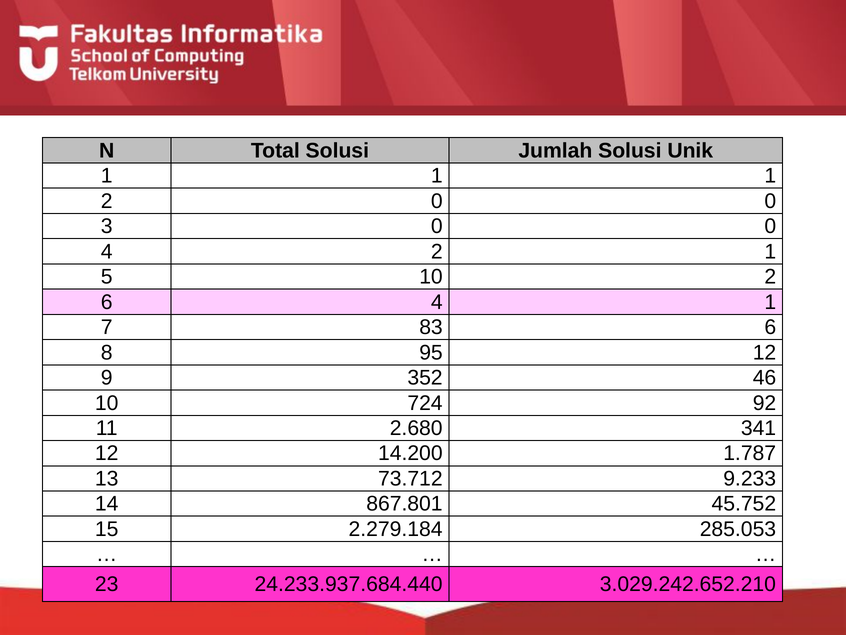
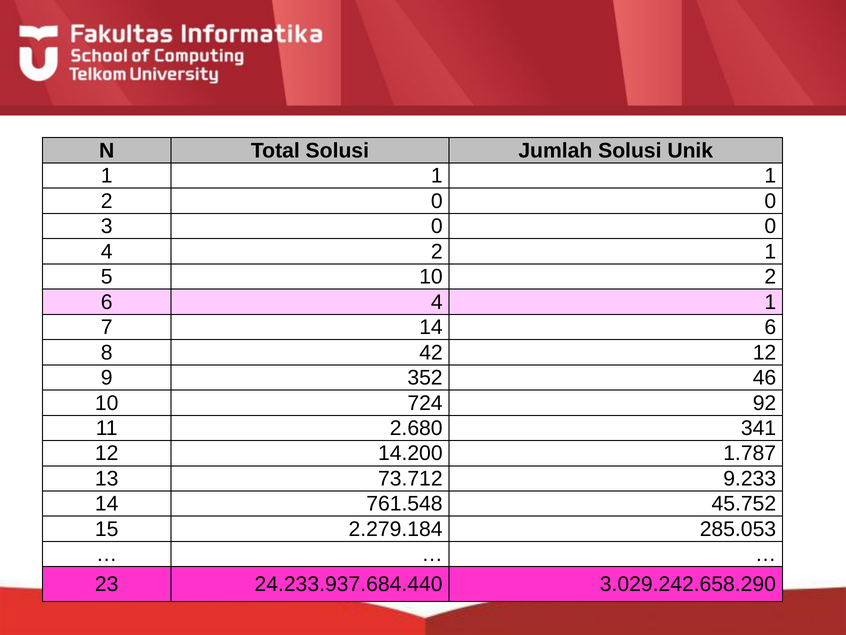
7 83: 83 -> 14
95: 95 -> 42
867.801: 867.801 -> 761.548
3.029.242.652.210: 3.029.242.652.210 -> 3.029.242.658.290
